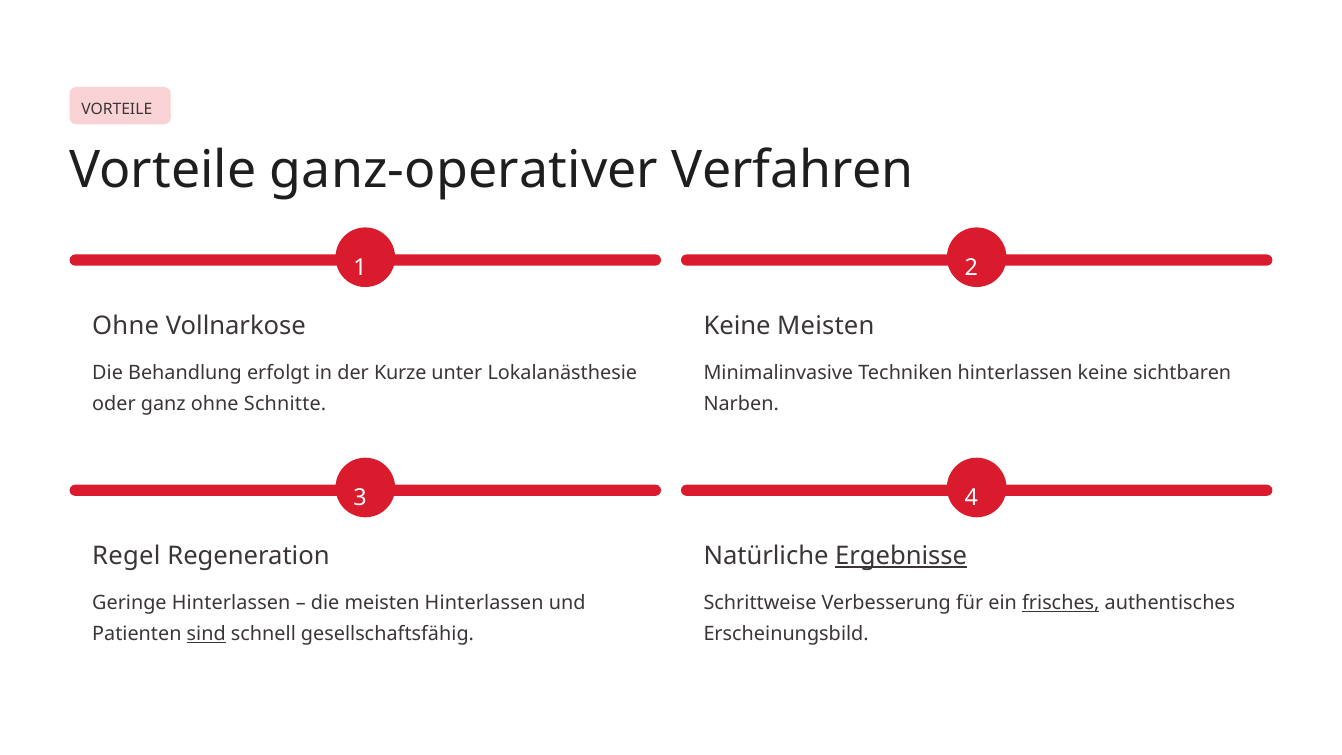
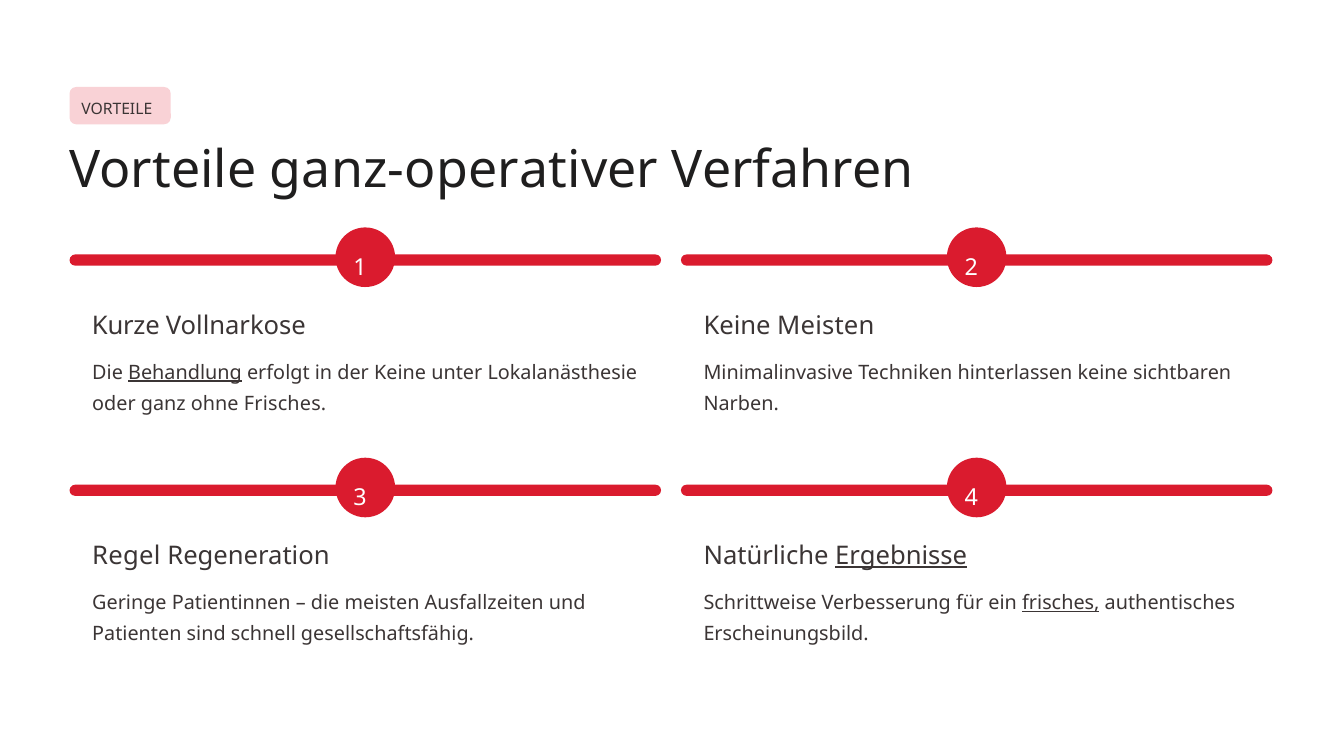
Ohne at (126, 326): Ohne -> Kurze
Behandlung underline: none -> present
der Kurze: Kurze -> Keine
ohne Schnitte: Schnitte -> Frisches
Geringe Hinterlassen: Hinterlassen -> Patientinnen
meisten Hinterlassen: Hinterlassen -> Ausfallzeiten
sind underline: present -> none
